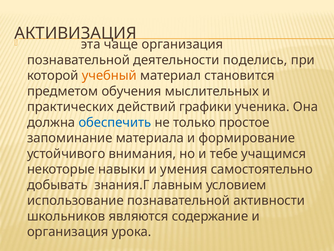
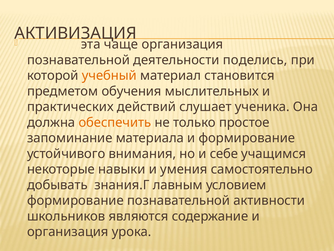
графики: графики -> слушает
обеспечить colour: blue -> orange
тебе: тебе -> себе
использование at (75, 200): использование -> формирование
